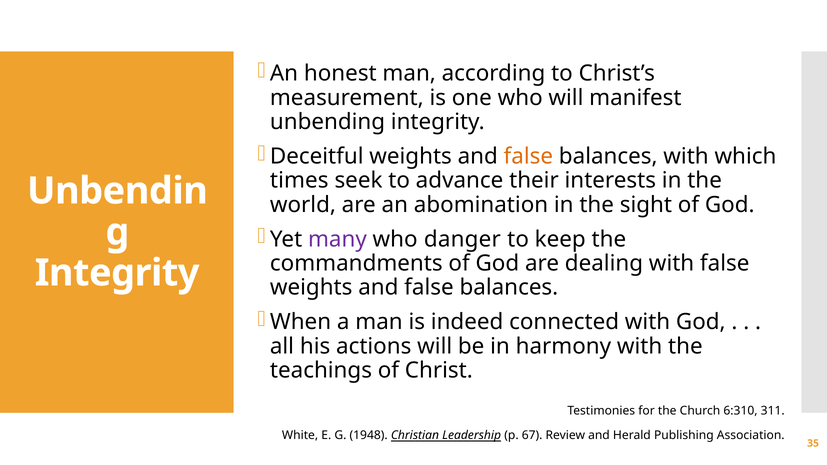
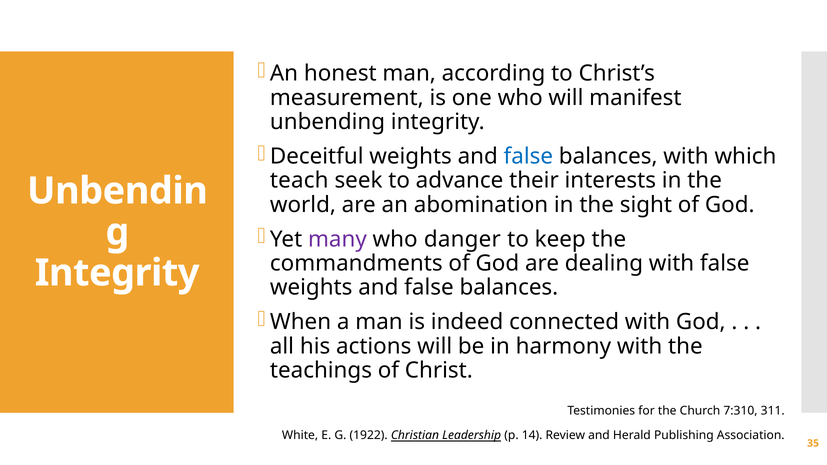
false at (528, 156) colour: orange -> blue
times: times -> teach
6:310: 6:310 -> 7:310
1948: 1948 -> 1922
67: 67 -> 14
